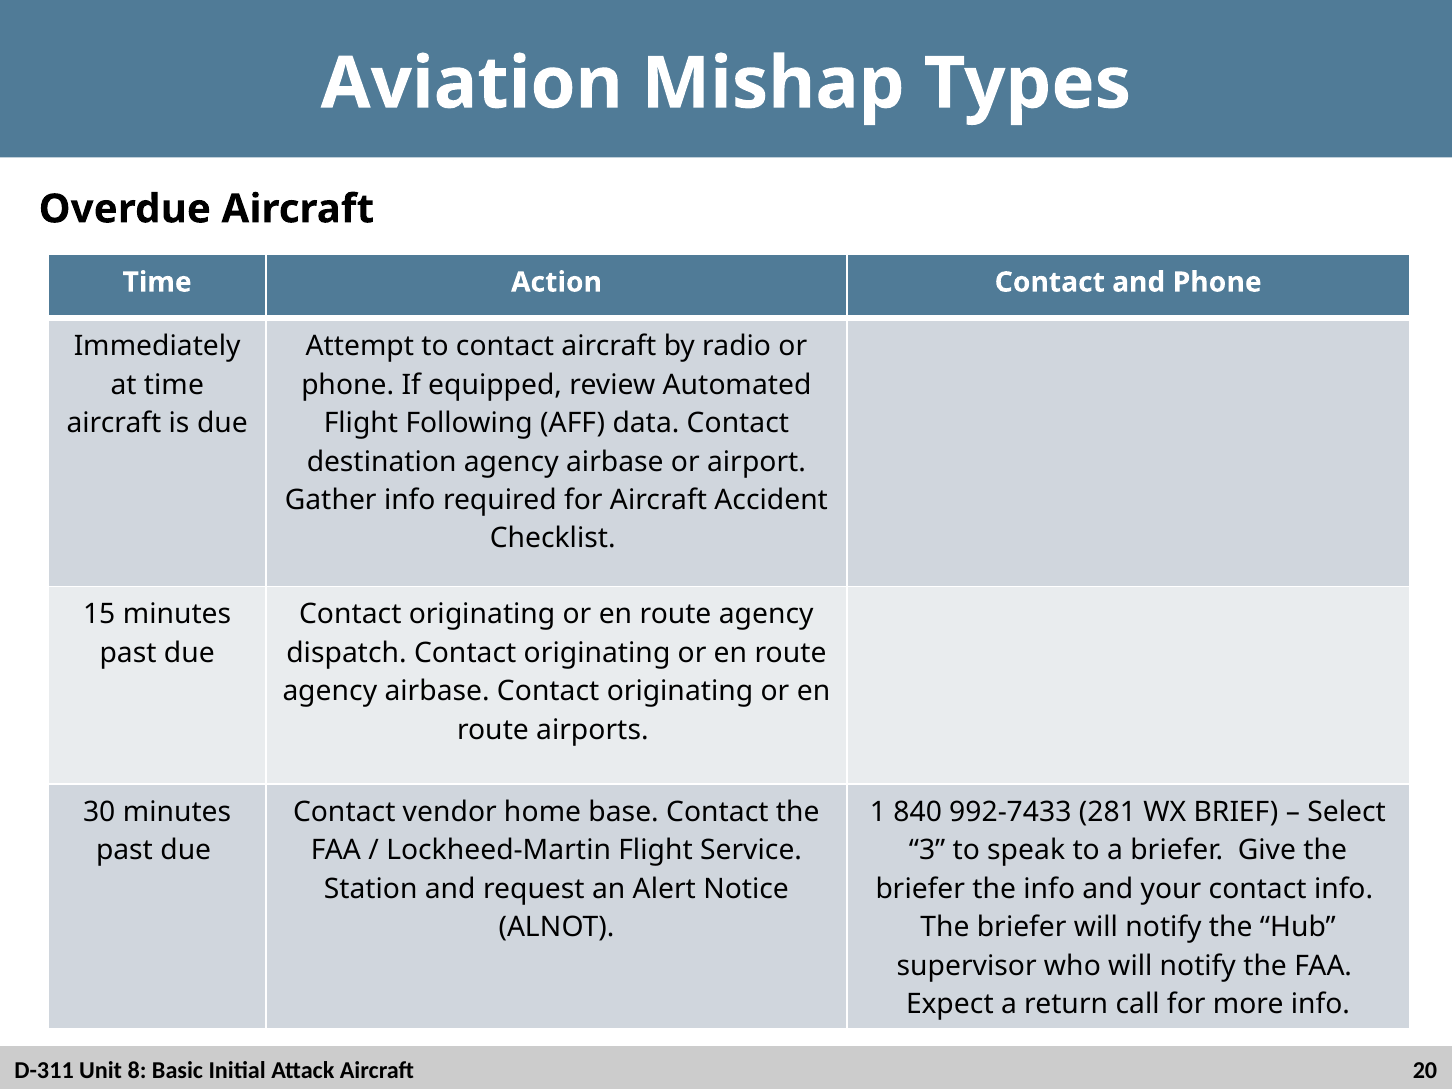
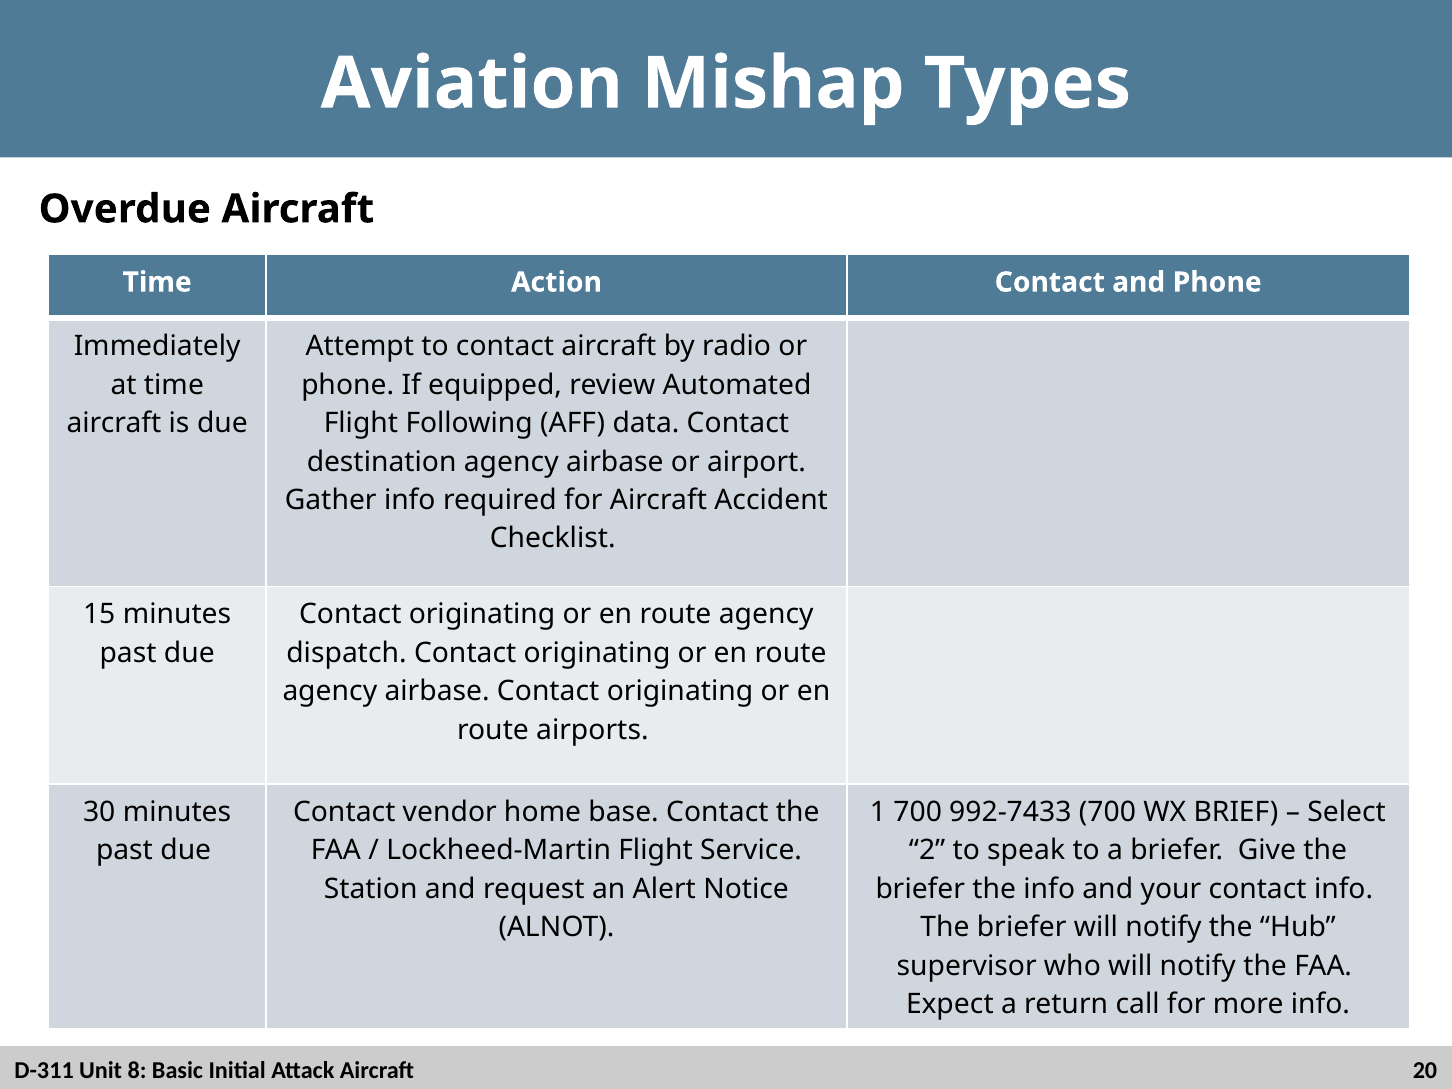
1 840: 840 -> 700
992-7433 281: 281 -> 700
3: 3 -> 2
